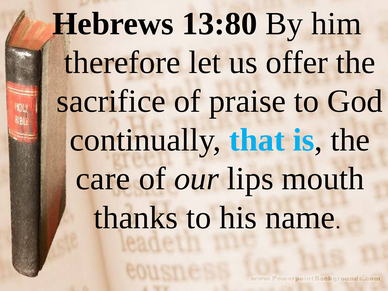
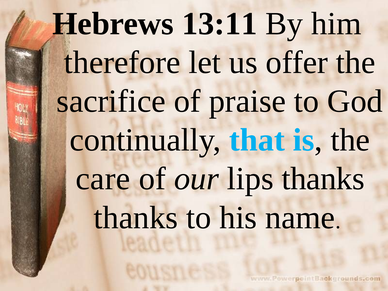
13:80: 13:80 -> 13:11
lips mouth: mouth -> thanks
